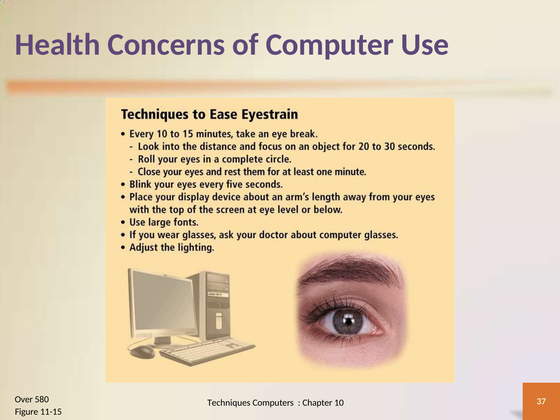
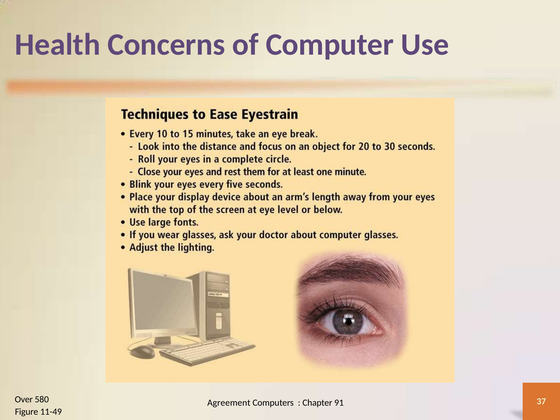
Techniques: Techniques -> Agreement
10: 10 -> 91
11-15: 11-15 -> 11-49
